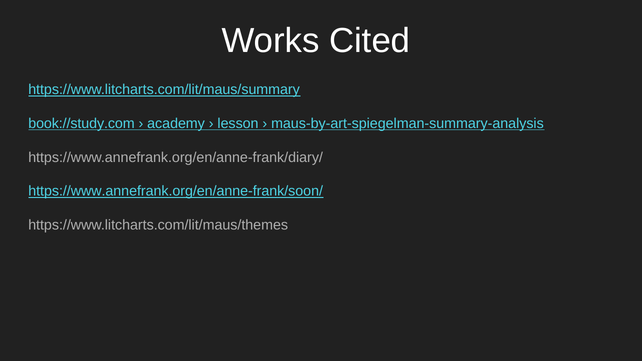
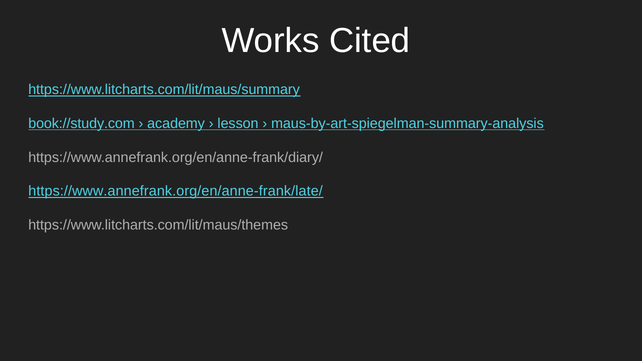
https://www.annefrank.org/en/anne-frank/soon/: https://www.annefrank.org/en/anne-frank/soon/ -> https://www.annefrank.org/en/anne-frank/late/
